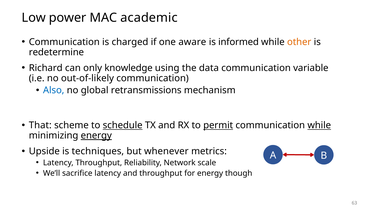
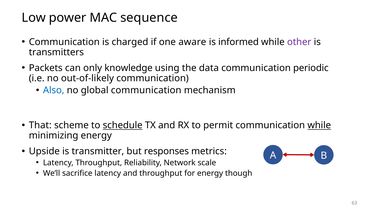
academic: academic -> sequence
other colour: orange -> purple
redetermine: redetermine -> transmitters
Richard: Richard -> Packets
variable: variable -> periodic
global retransmissions: retransmissions -> communication
permit underline: present -> none
energy at (96, 136) underline: present -> none
techniques: techniques -> transmitter
whenever: whenever -> responses
